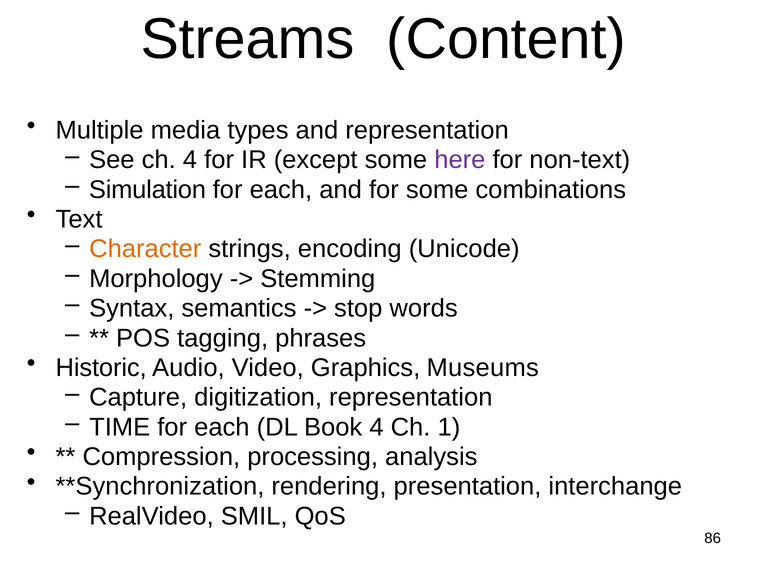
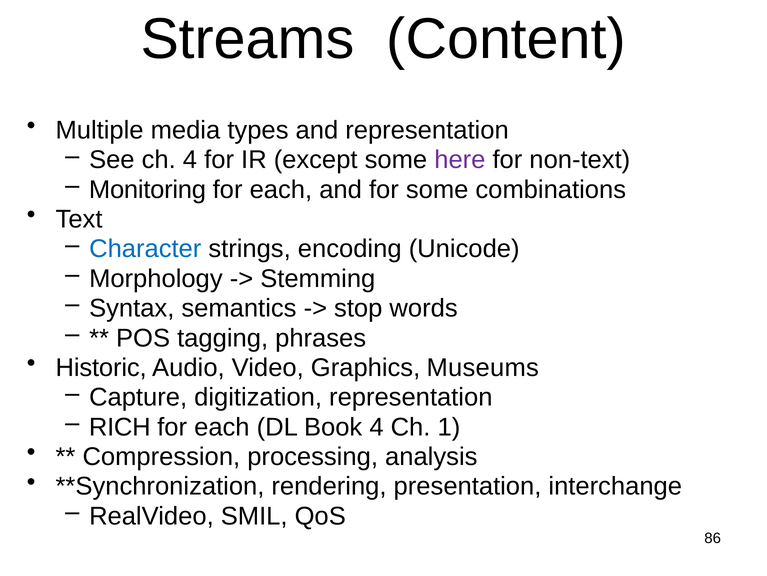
Simulation: Simulation -> Monitoring
Character colour: orange -> blue
TIME: TIME -> RICH
